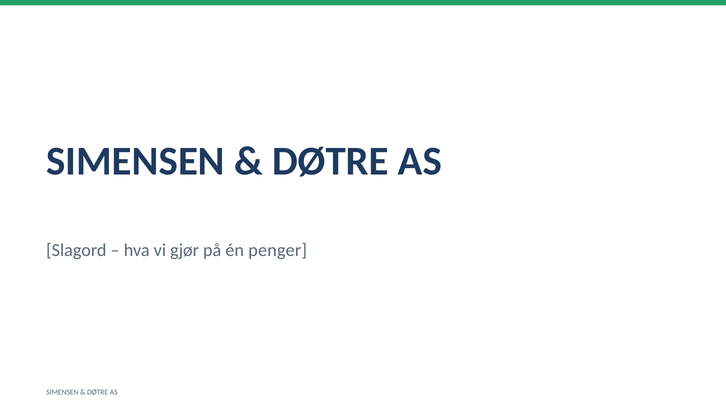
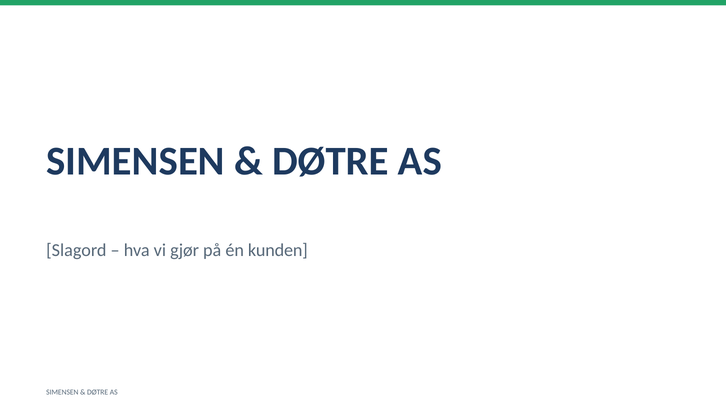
penger: penger -> kunden
